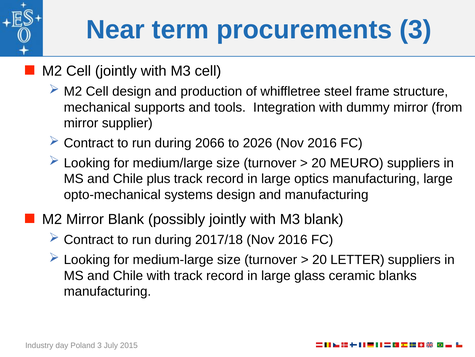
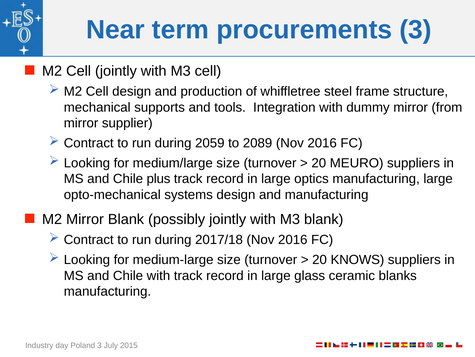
2066: 2066 -> 2059
2026: 2026 -> 2089
LETTER: LETTER -> KNOWS
